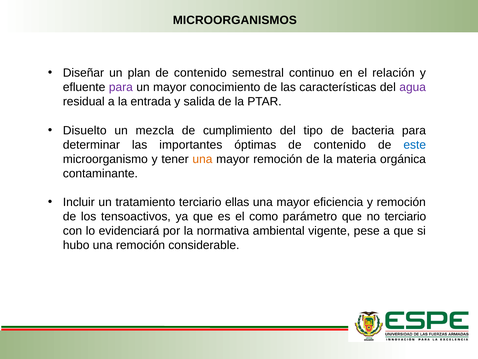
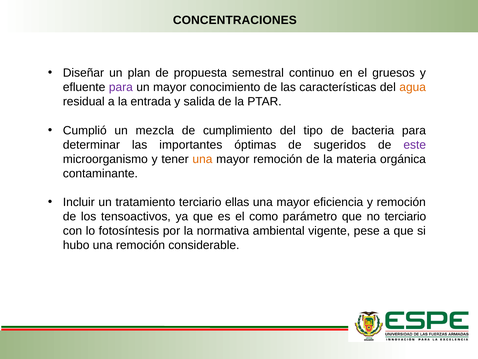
MICROORGANISMOS: MICROORGANISMOS -> CONCENTRACIONES
plan de contenido: contenido -> propuesta
relación: relación -> gruesos
agua colour: purple -> orange
Disuelto: Disuelto -> Cumplió
óptimas de contenido: contenido -> sugeridos
este colour: blue -> purple
evidenciará: evidenciará -> fotosíntesis
